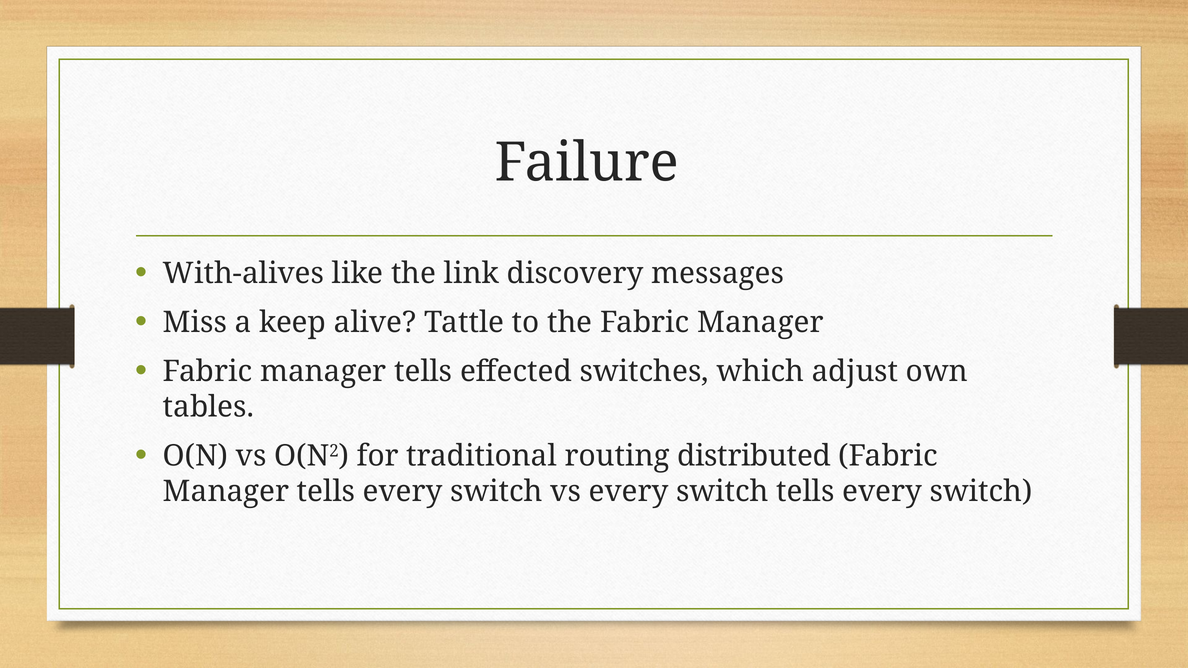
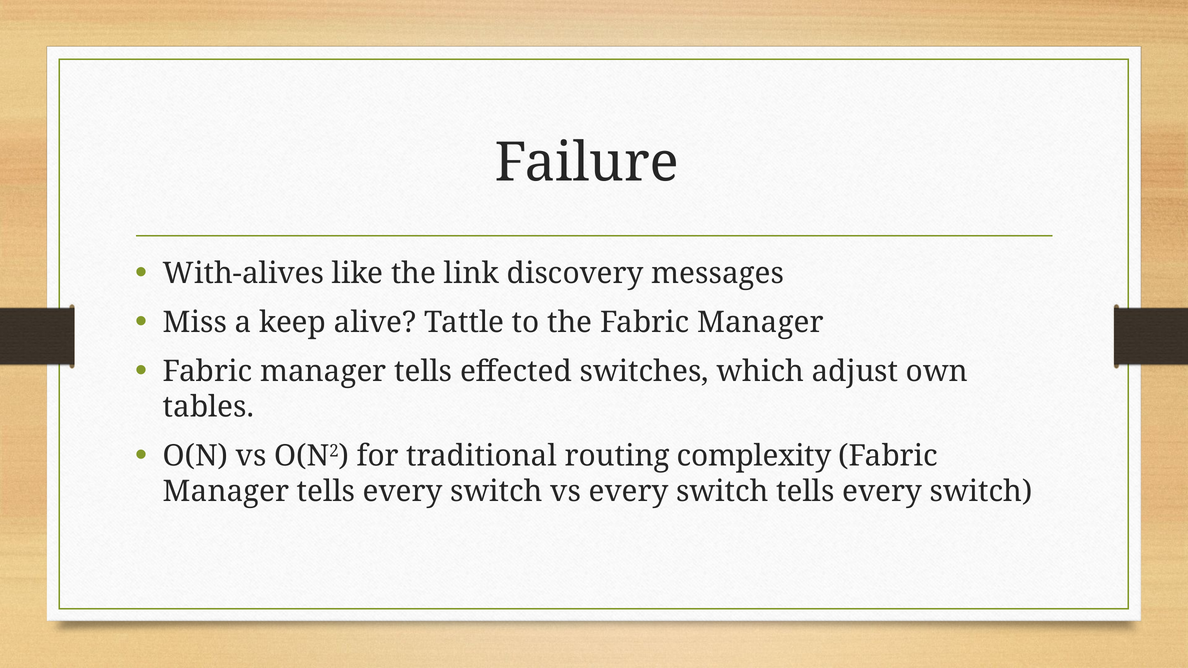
distributed: distributed -> complexity
